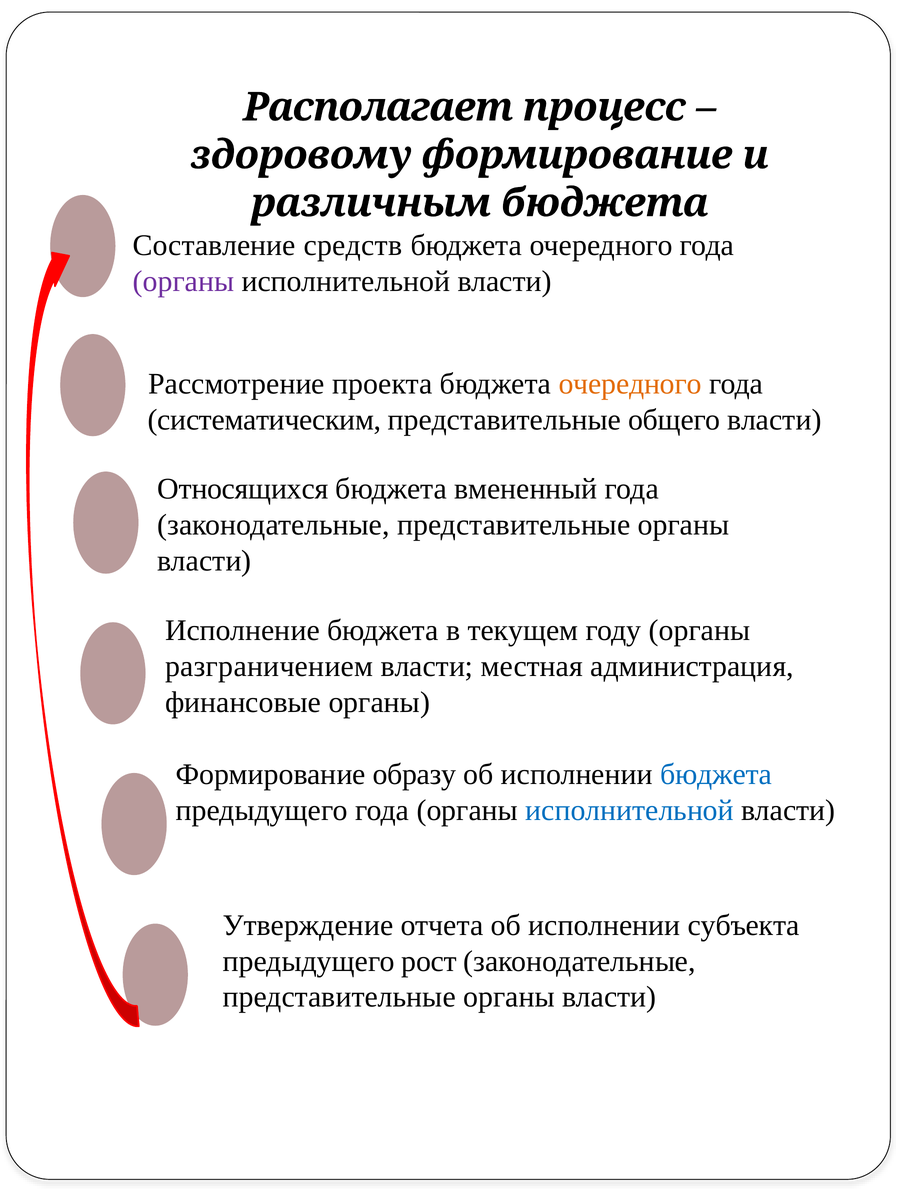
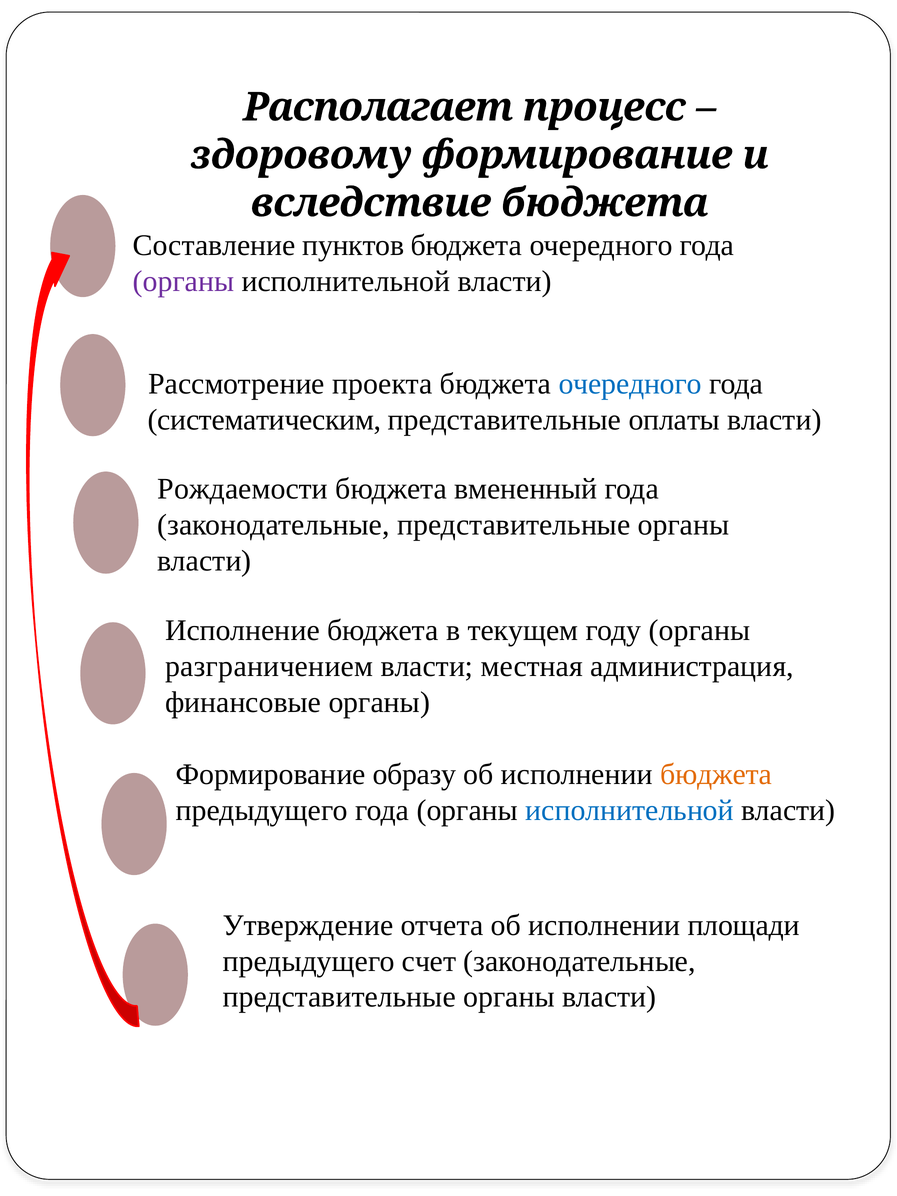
различным: различным -> вследствие
средств: средств -> пунктов
очередного at (630, 384) colour: orange -> blue
общего: общего -> оплаты
Относящихся: Относящихся -> Рождаемости
бюджета at (716, 775) colour: blue -> orange
субъекта: субъекта -> площади
рост: рост -> счет
